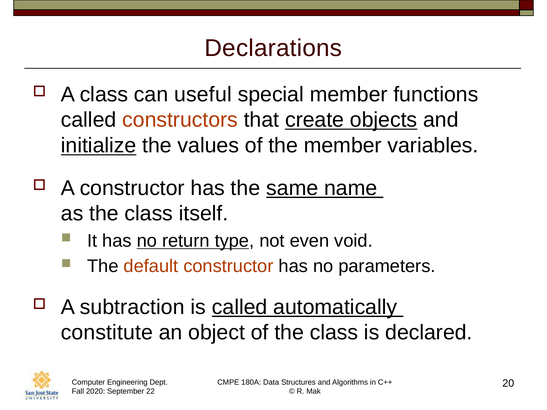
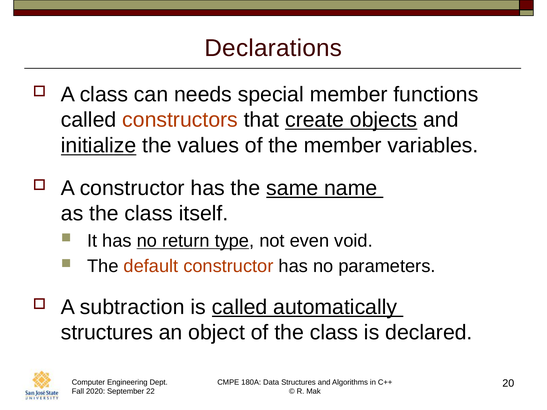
useful: useful -> needs
constitute at (107, 333): constitute -> structures
